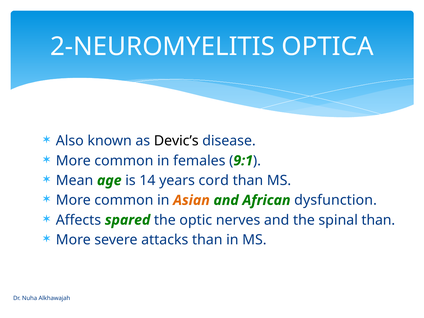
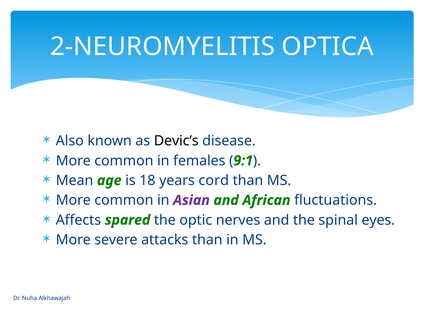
14: 14 -> 18
Asian colour: orange -> purple
dysfunction: dysfunction -> fluctuations
spinal than: than -> eyes
